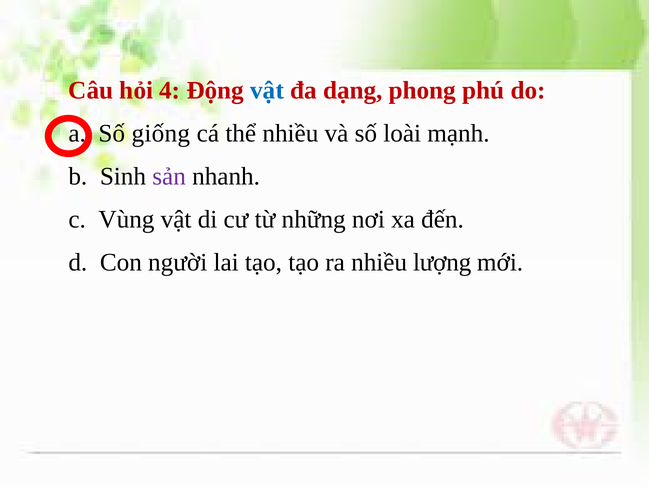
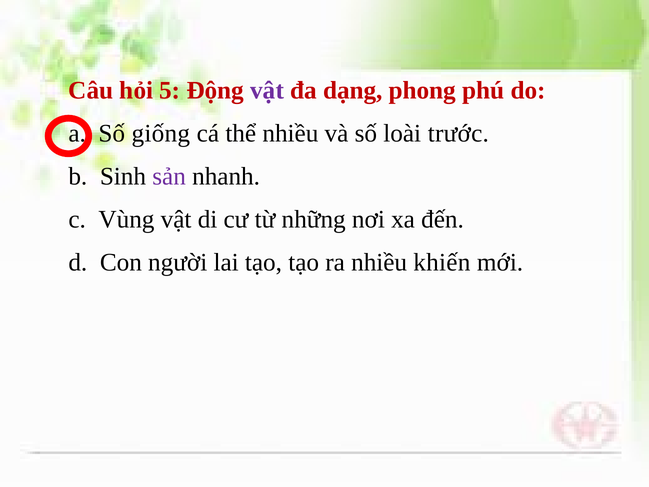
4: 4 -> 5
vật at (267, 90) colour: blue -> purple
mạnh: mạnh -> trước
lượng: lượng -> khiến
